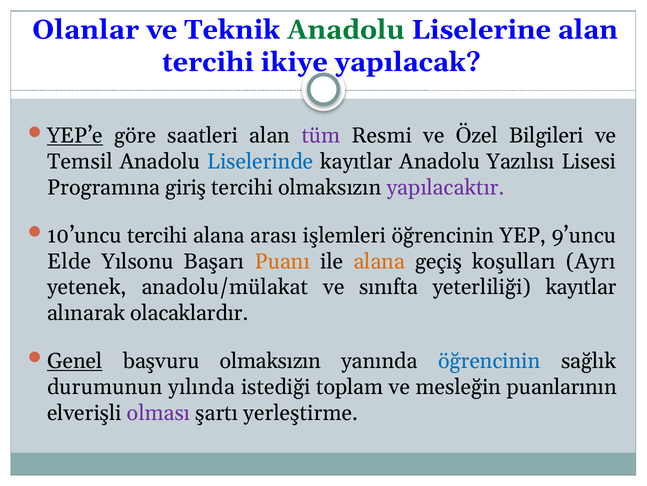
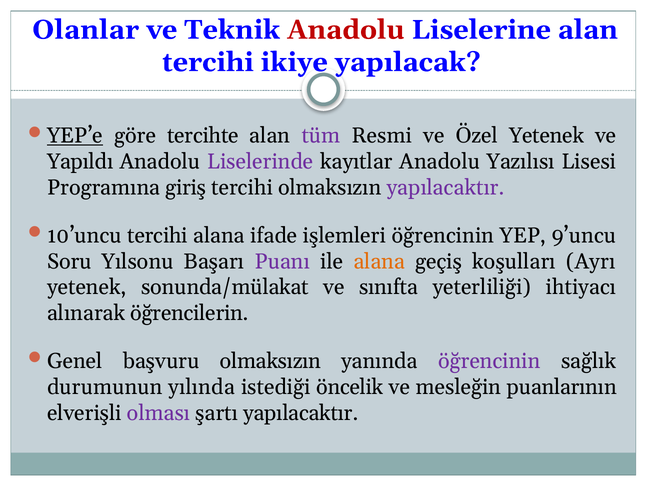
Anadolu at (346, 30) colour: green -> red
saatleri: saatleri -> tercihte
Özel Bilgileri: Bilgileri -> Yetenek
Temsil: Temsil -> Yapıldı
Liselerinde colour: blue -> purple
arası: arası -> ifade
Elde: Elde -> Soru
Puanı colour: orange -> purple
anadolu/mülakat: anadolu/mülakat -> sonunda/mülakat
yeterliliği kayıtlar: kayıtlar -> ihtiyacı
olacaklardır: olacaklardır -> öğrencilerin
Genel underline: present -> none
öğrencinin at (489, 361) colour: blue -> purple
toplam: toplam -> öncelik
şartı yerleştirme: yerleştirme -> yapılacaktır
